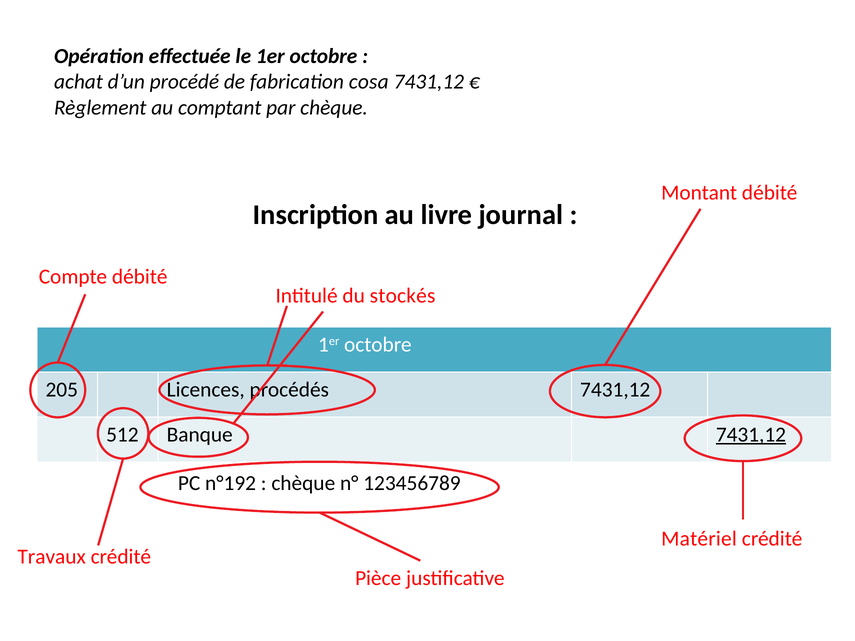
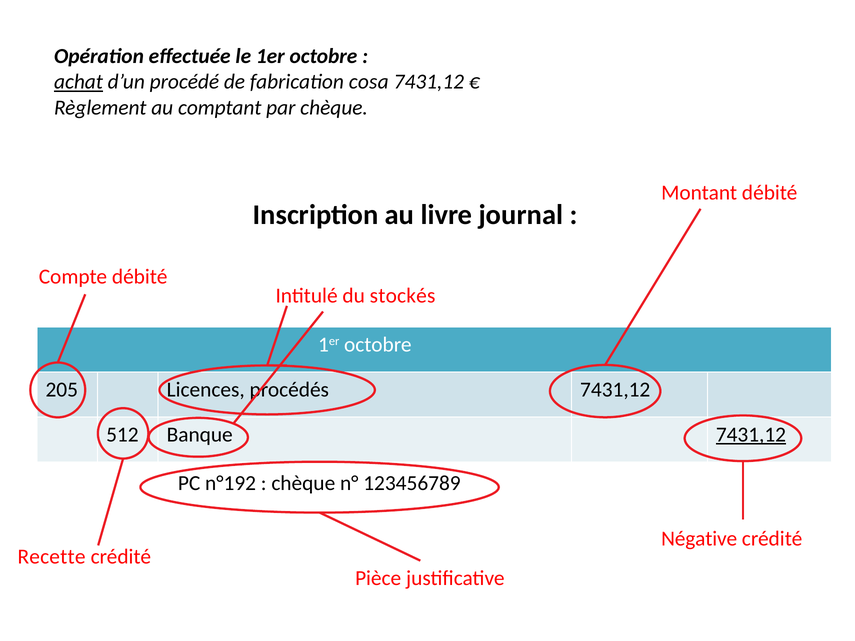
achat underline: none -> present
Matériel: Matériel -> Négative
Travaux: Travaux -> Recette
